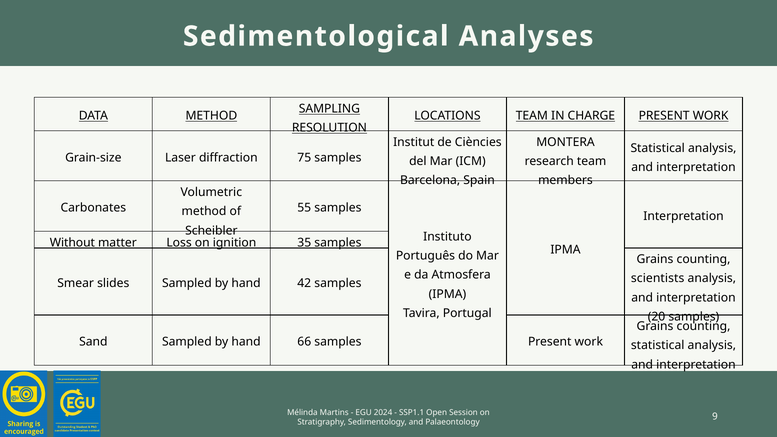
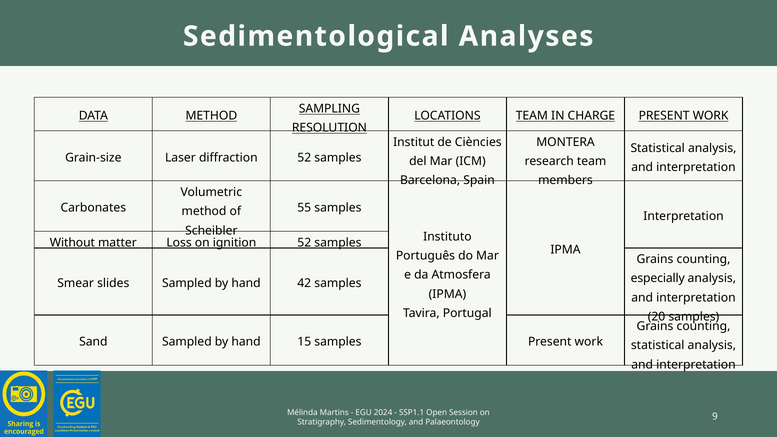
diffraction 75: 75 -> 52
ignition 35: 35 -> 52
scientists: scientists -> especially
66: 66 -> 15
